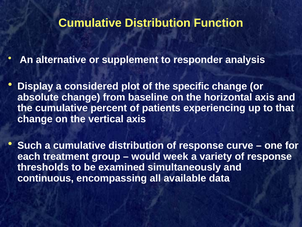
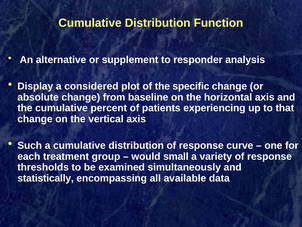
week: week -> small
continuous: continuous -> statistically
